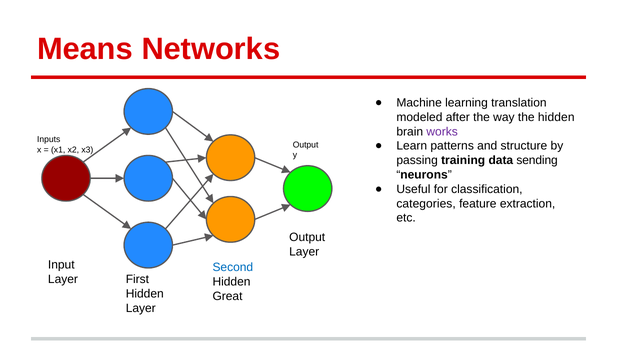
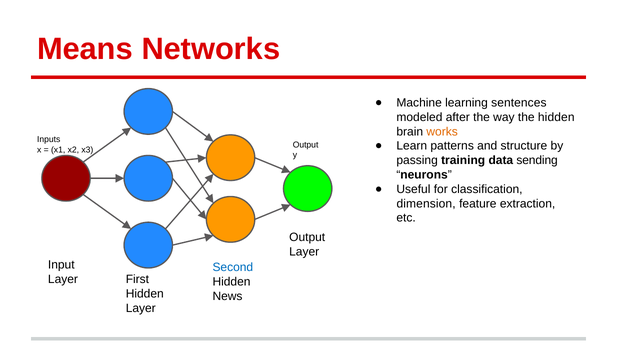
translation: translation -> sentences
works colour: purple -> orange
categories: categories -> dimension
Great: Great -> News
